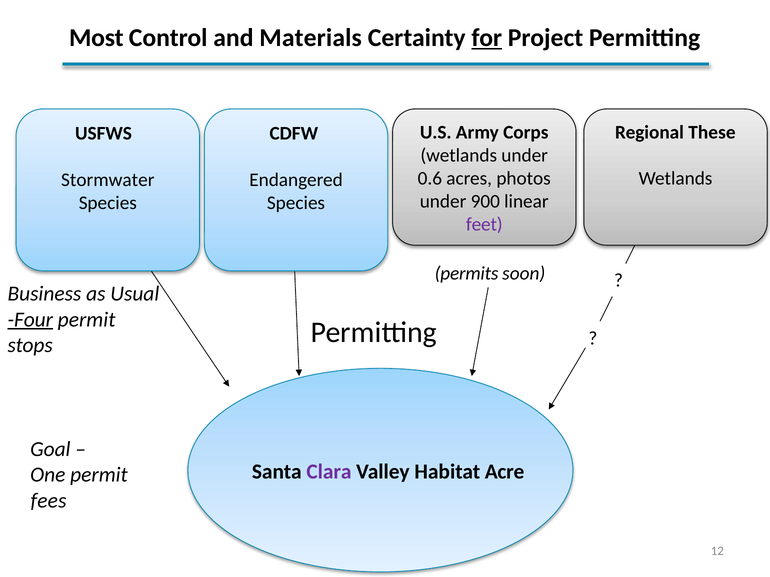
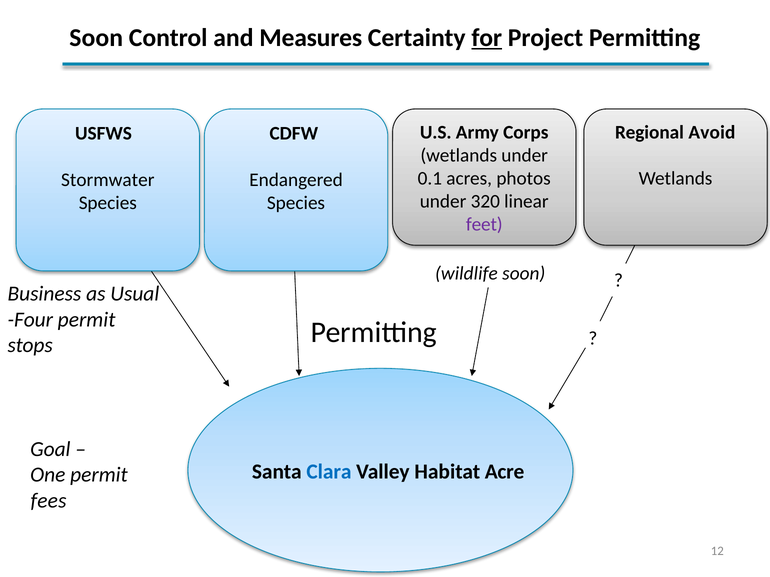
Most at (96, 38): Most -> Soon
Materials: Materials -> Measures
These: These -> Avoid
0.6: 0.6 -> 0.1
900: 900 -> 320
permits: permits -> wildlife
Four underline: present -> none
Clara colour: purple -> blue
